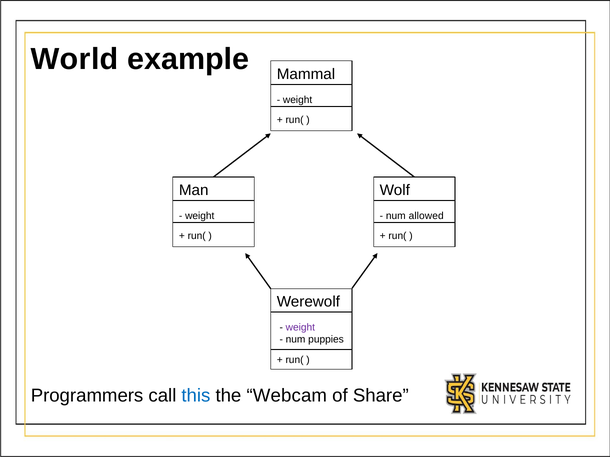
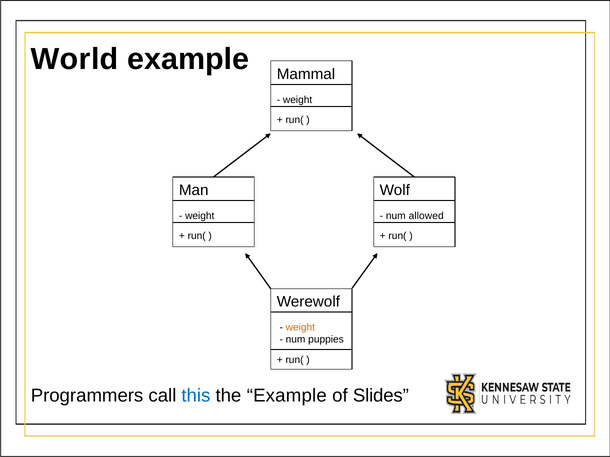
weight at (300, 328) colour: purple -> orange
the Webcam: Webcam -> Example
Share: Share -> Slides
